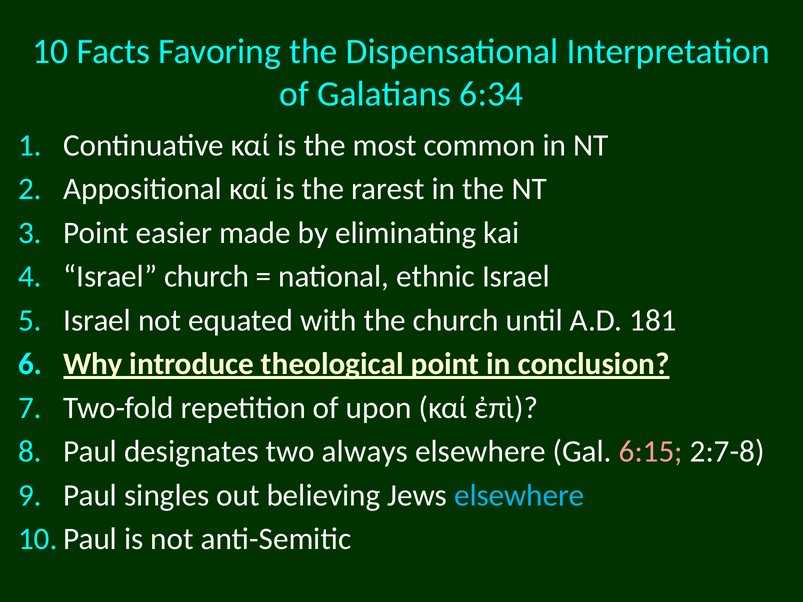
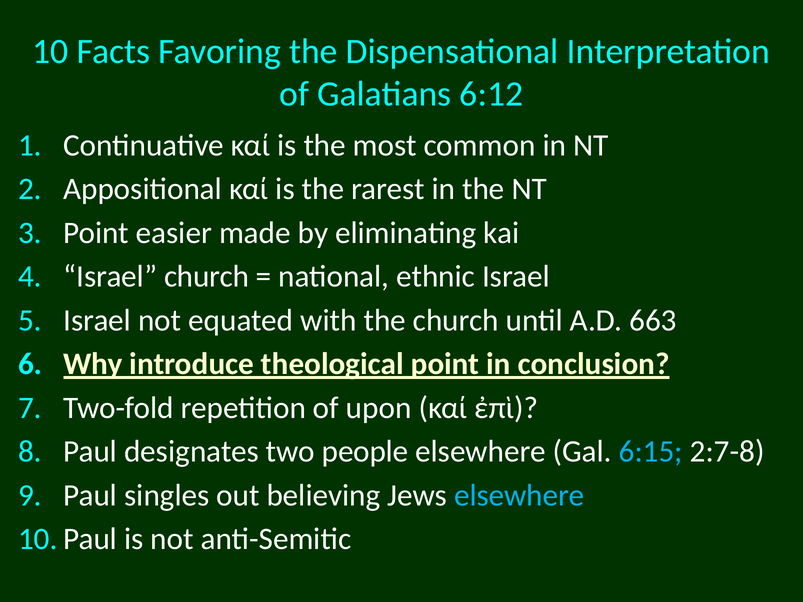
6:34: 6:34 -> 6:12
181: 181 -> 663
always: always -> people
6:15 colour: pink -> light blue
